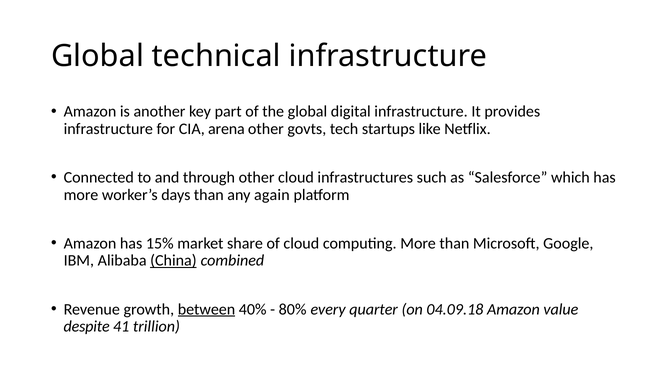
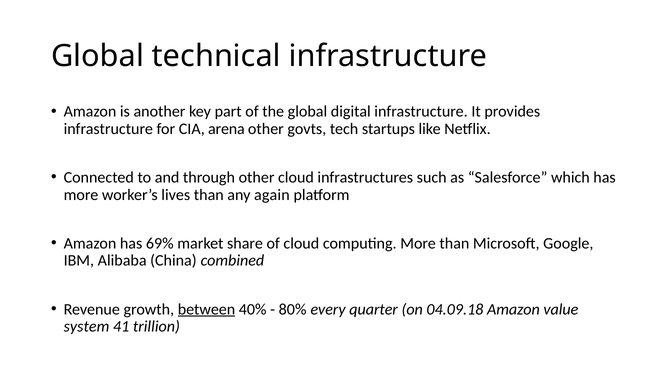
days: days -> lives
15%: 15% -> 69%
China underline: present -> none
despite: despite -> system
